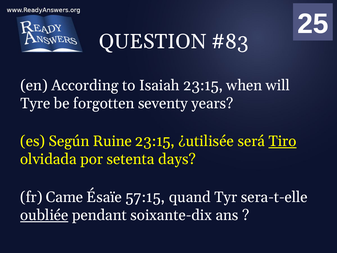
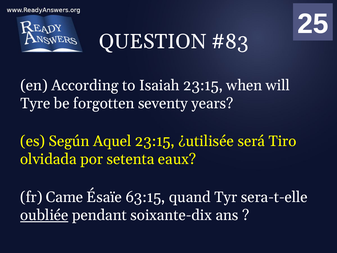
Ruine: Ruine -> Aquel
Tiro underline: present -> none
days: days -> eaux
57:15: 57:15 -> 63:15
